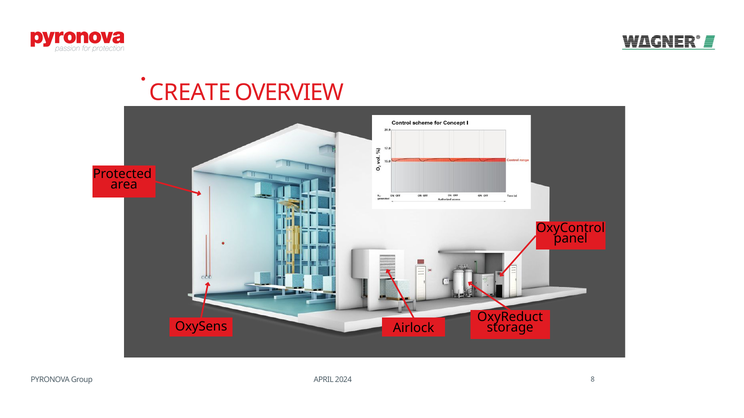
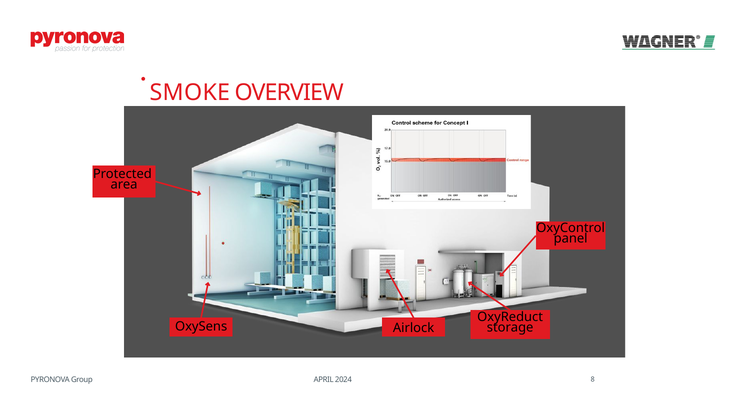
CREATE: CREATE -> SMOKE
